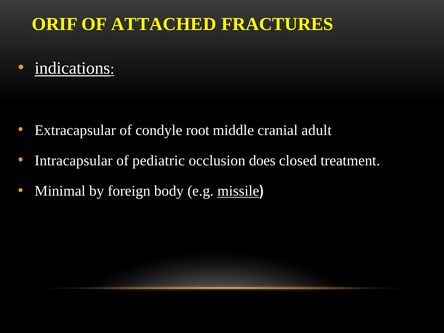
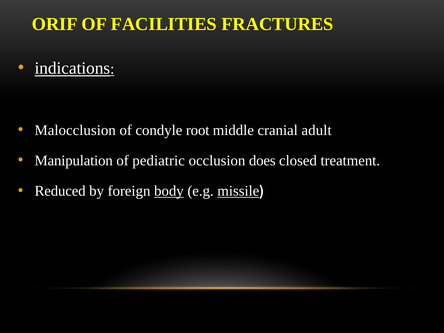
ATTACHED: ATTACHED -> FACILITIES
Extracapsular: Extracapsular -> Malocclusion
Intracapsular: Intracapsular -> Manipulation
Minimal: Minimal -> Reduced
body underline: none -> present
